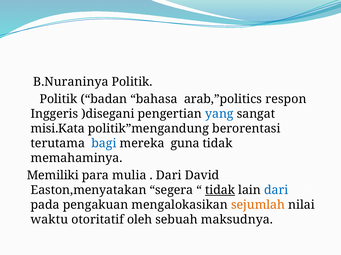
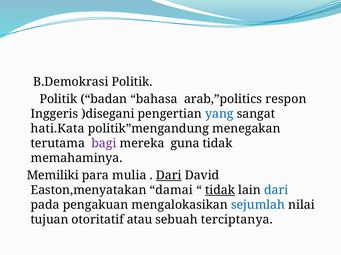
B.Nuraninya: B.Nuraninya -> B.Demokrasi
misi.Kata: misi.Kata -> hati.Kata
berorentasi: berorentasi -> menegakan
bagi colour: blue -> purple
Dari at (169, 176) underline: none -> present
segera: segera -> damai
sejumlah colour: orange -> blue
waktu: waktu -> tujuan
oleh: oleh -> atau
maksudnya: maksudnya -> terciptanya
